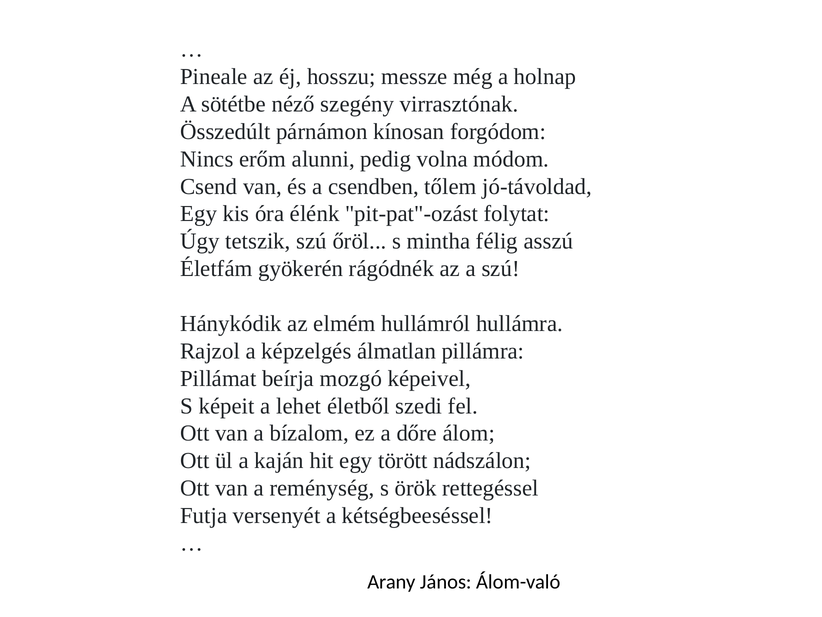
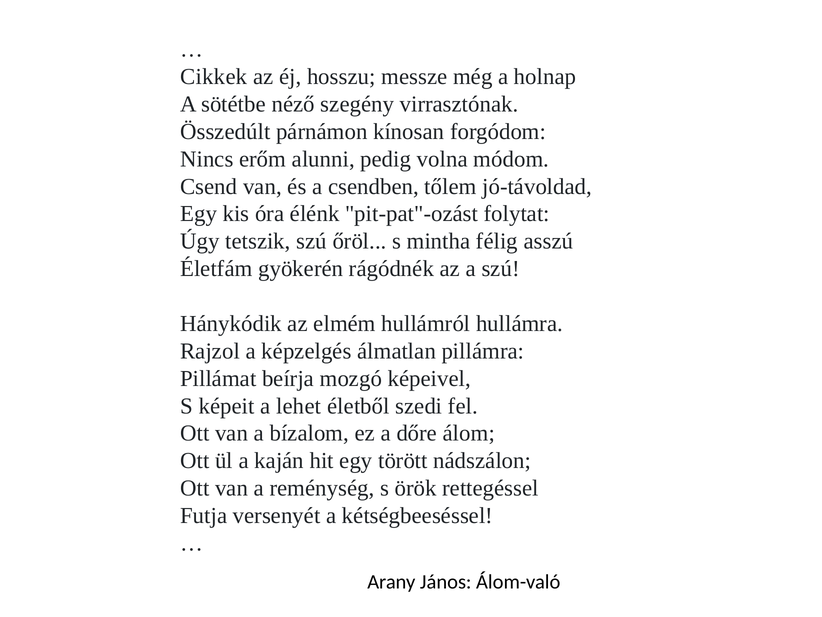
Pineale: Pineale -> Cikkek
